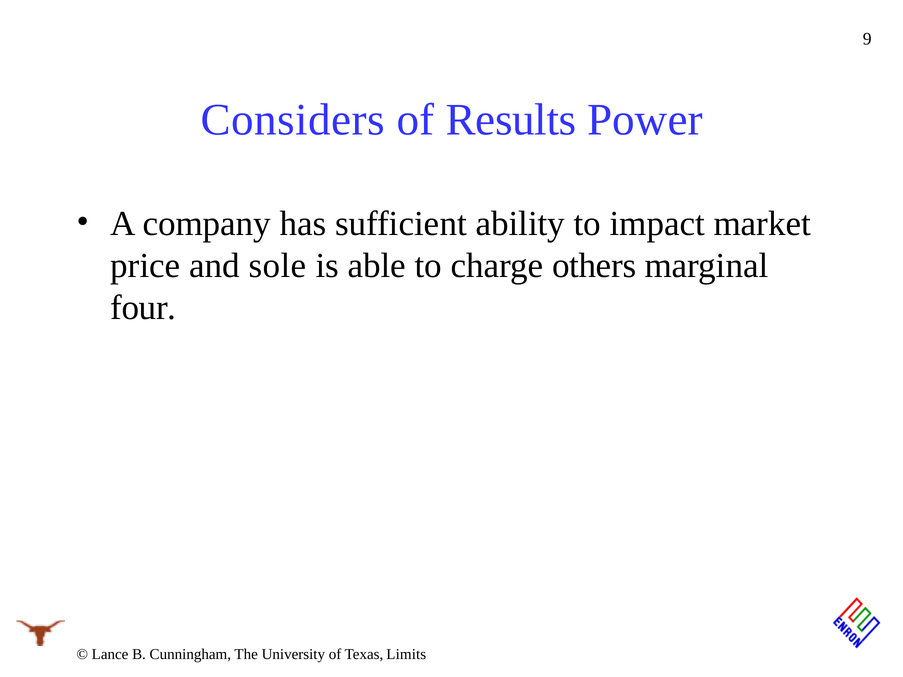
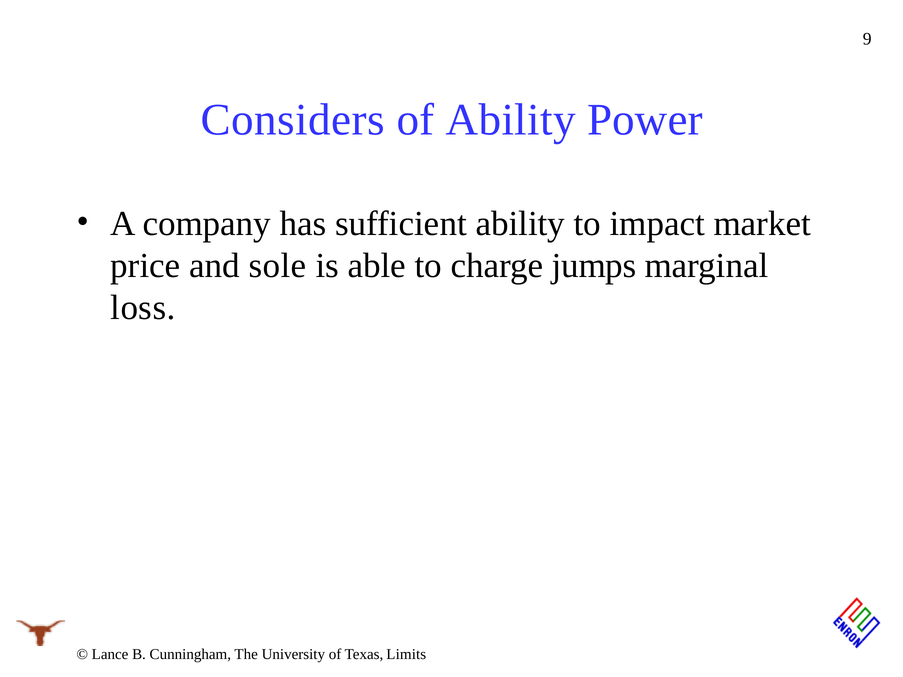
of Results: Results -> Ability
others: others -> jumps
four: four -> loss
